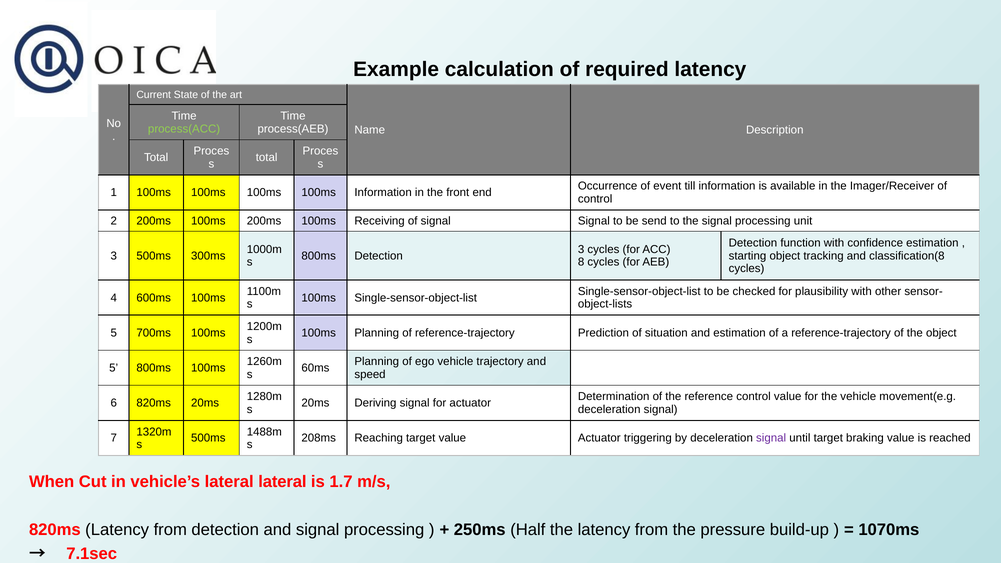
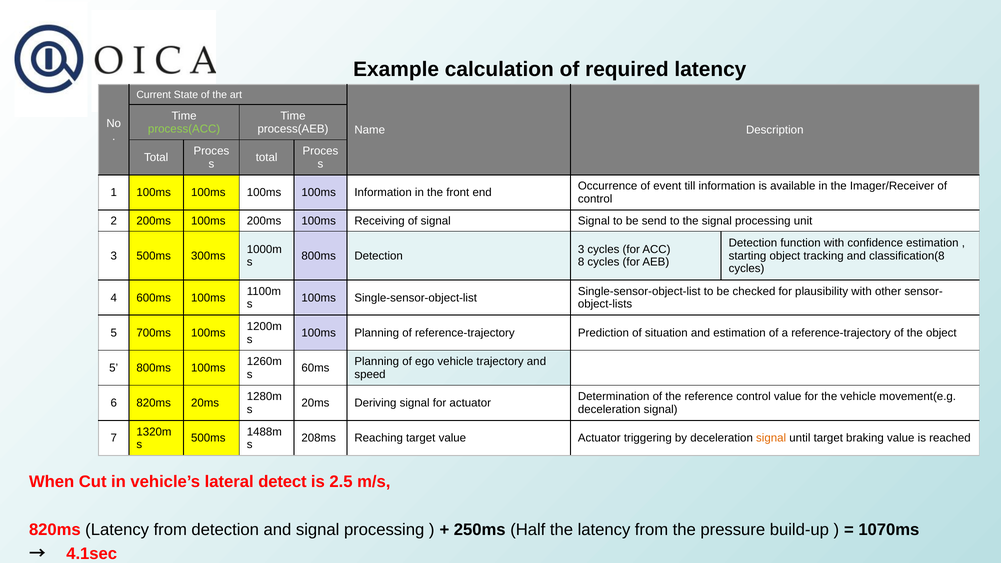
signal at (771, 438) colour: purple -> orange
lateral lateral: lateral -> detect
1.7: 1.7 -> 2.5
7.1sec: 7.1sec -> 4.1sec
